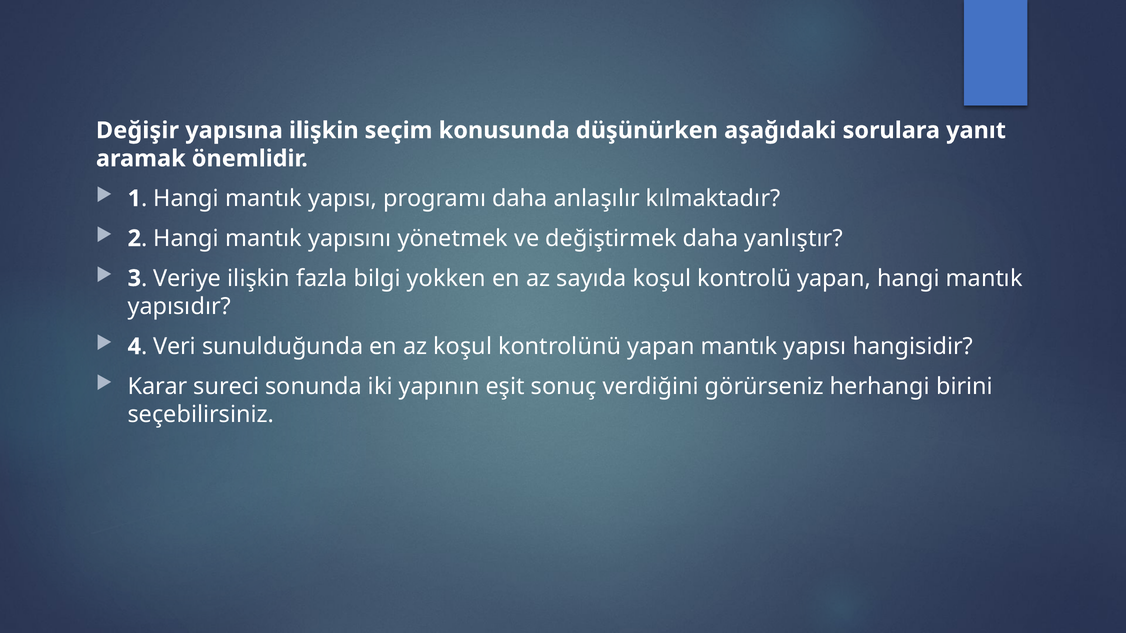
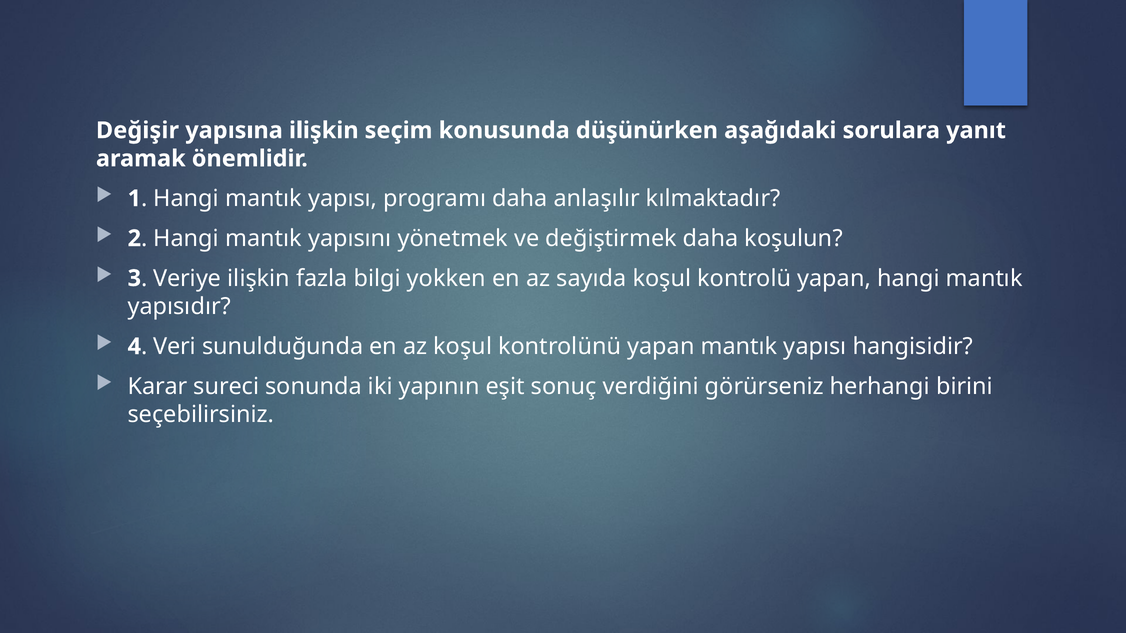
yanlıştır: yanlıştır -> koşulun
